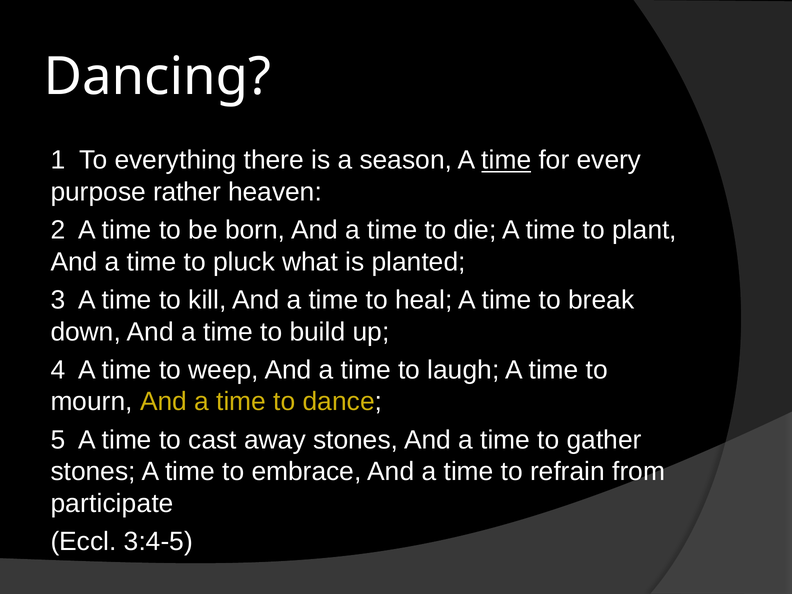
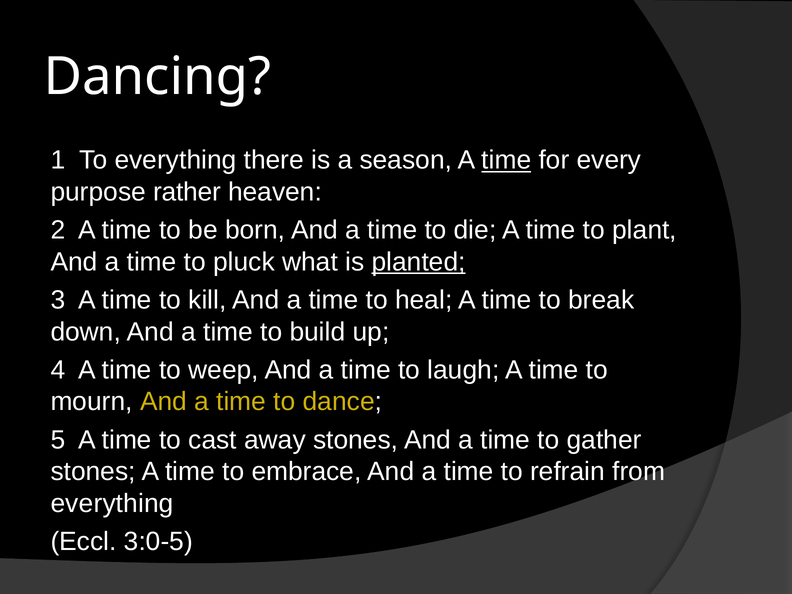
planted underline: none -> present
participate at (112, 503): participate -> everything
3:4-5: 3:4-5 -> 3:0-5
